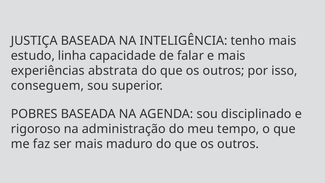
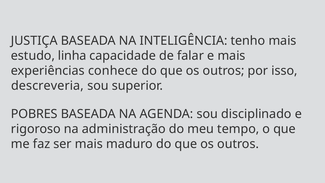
abstrata: abstrata -> conhece
conseguem: conseguem -> descreveria
